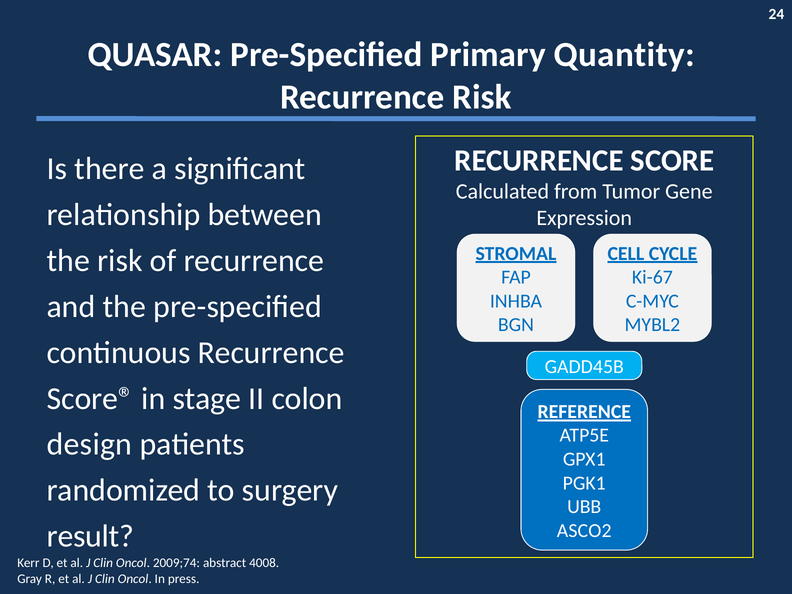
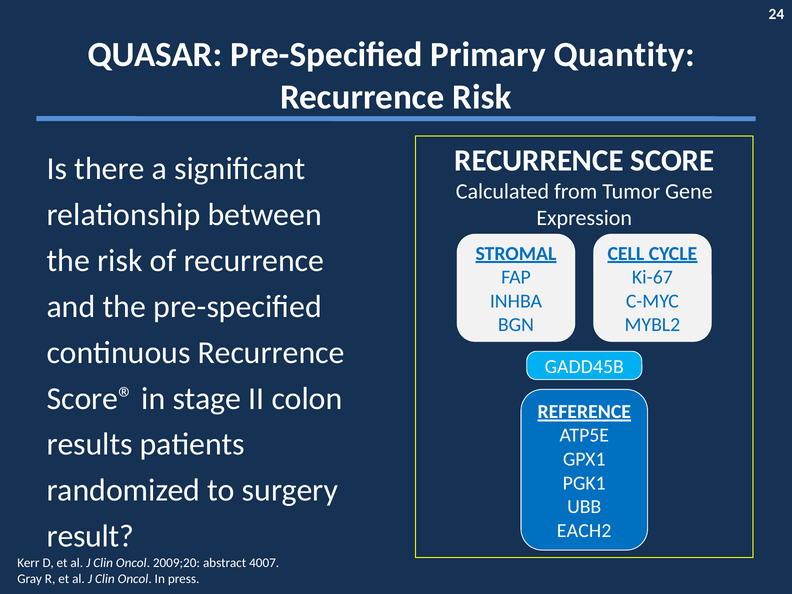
design: design -> results
ASCO2: ASCO2 -> EACH2
2009;74: 2009;74 -> 2009;20
4008: 4008 -> 4007
